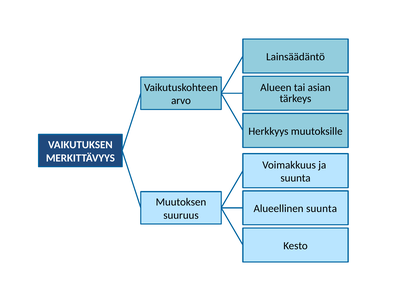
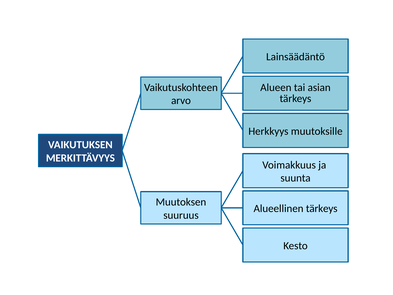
Alueellinen suunta: suunta -> tärkeys
